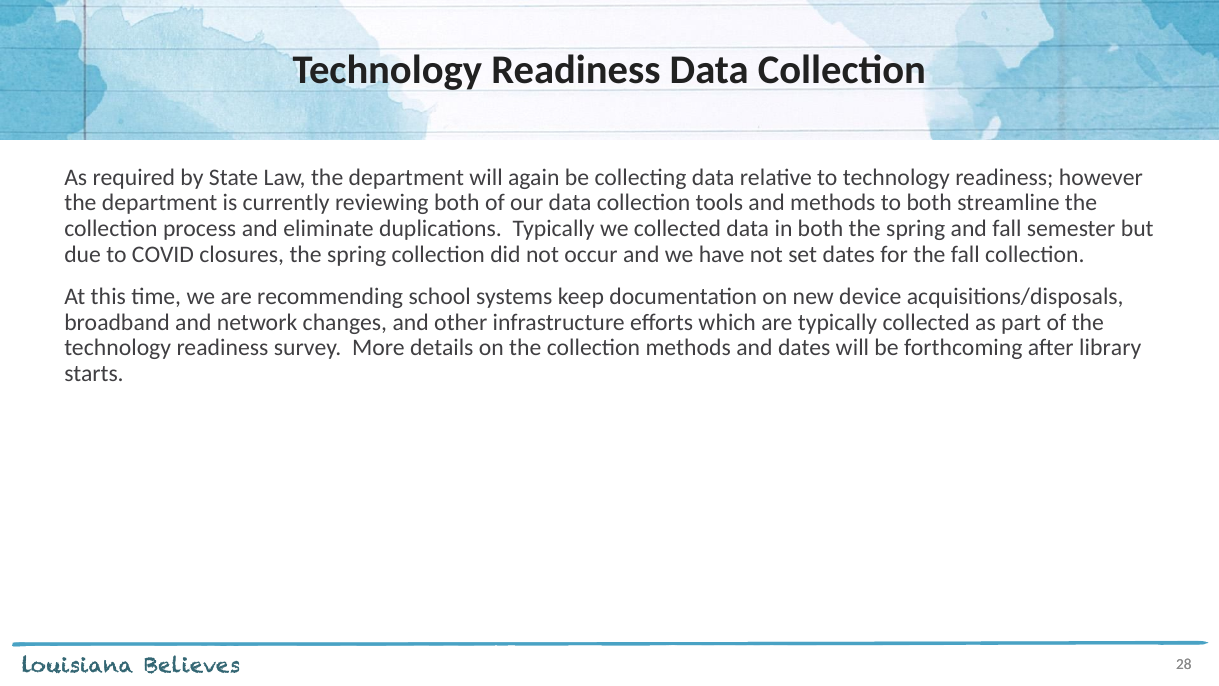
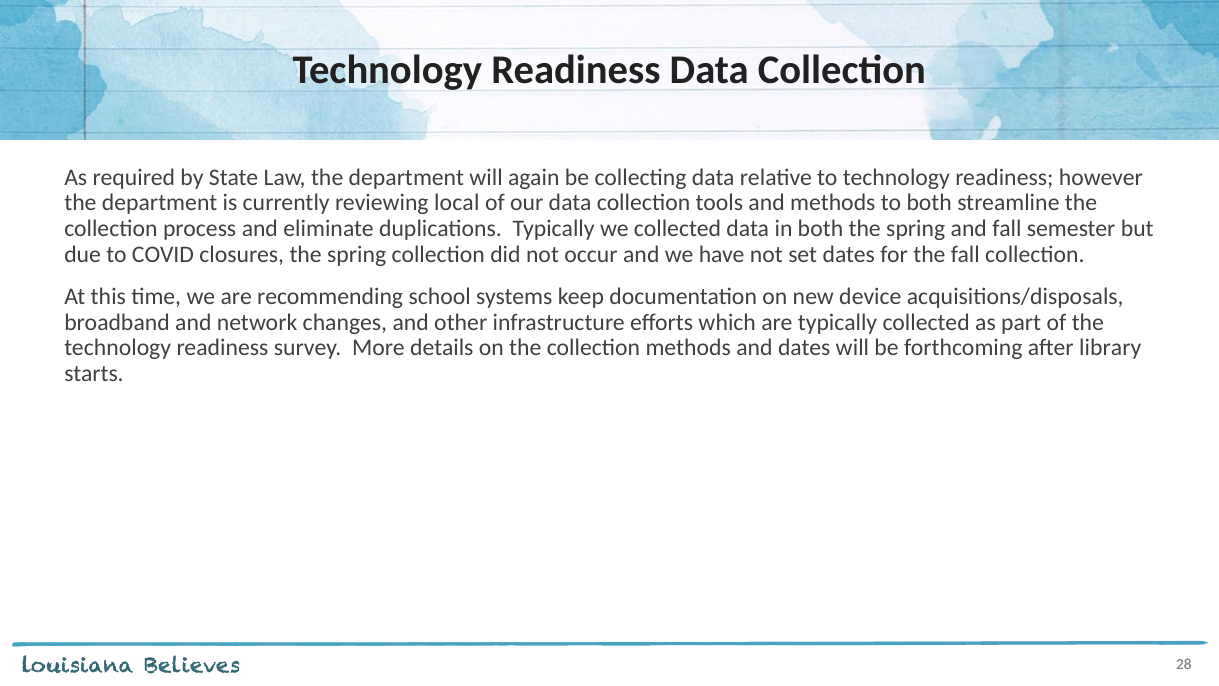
reviewing both: both -> local
